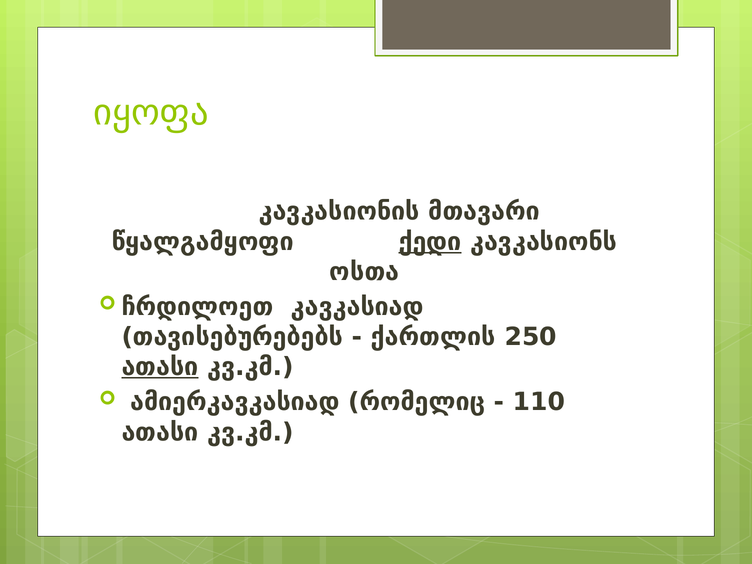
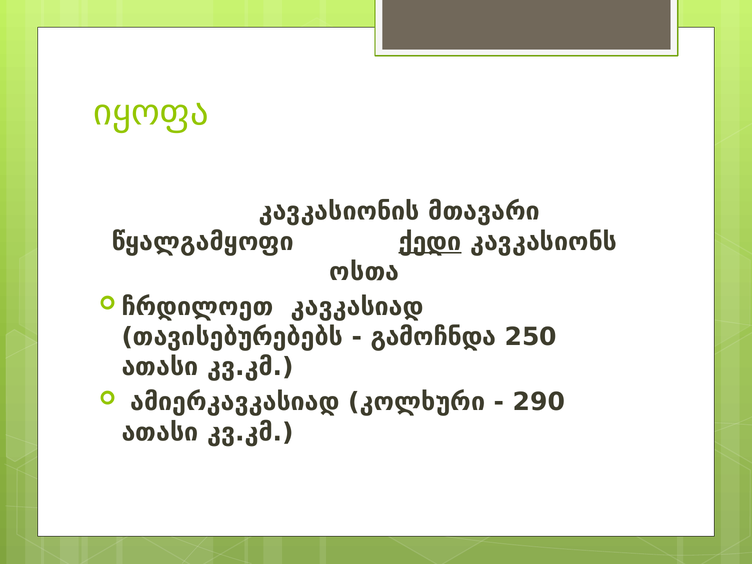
ქართლის: ქართლის -> გამოჩნდა
ათასი at (160, 367) underline: present -> none
რომელიც: რომელიც -> კოლხური
110: 110 -> 290
